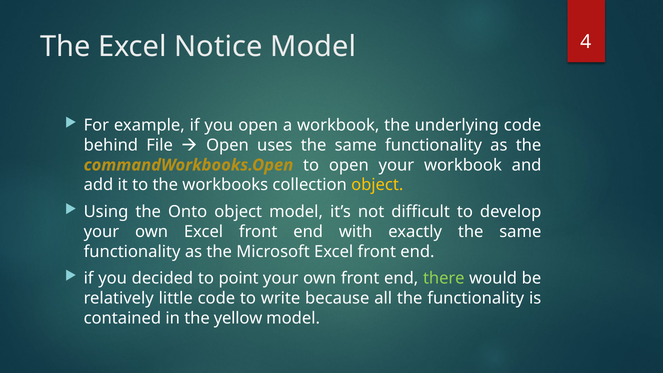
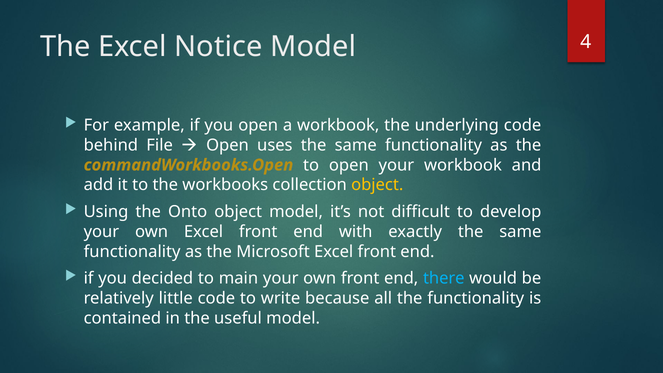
point: point -> main
there colour: light green -> light blue
yellow: yellow -> useful
